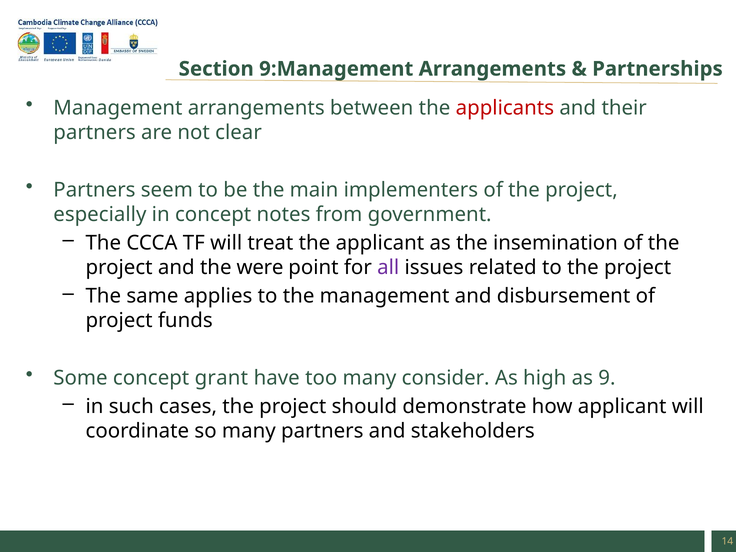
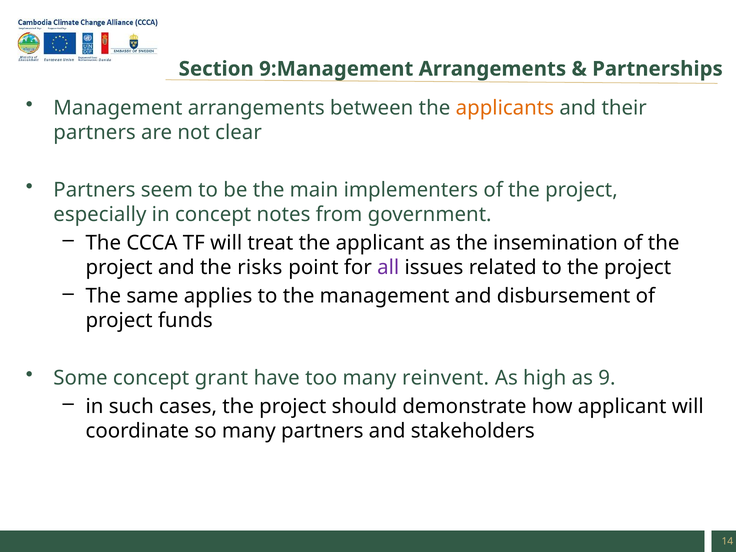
applicants colour: red -> orange
were: were -> risks
consider: consider -> reinvent
